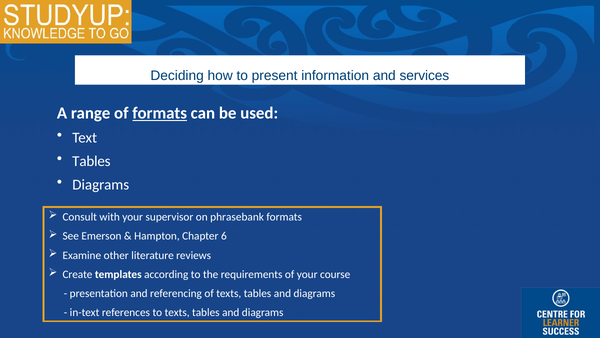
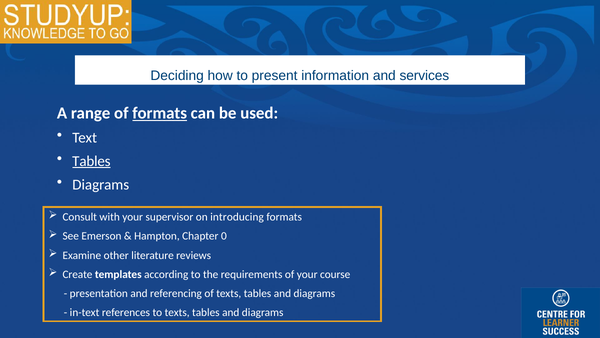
Tables at (91, 161) underline: none -> present
phrasebank: phrasebank -> introducing
6: 6 -> 0
